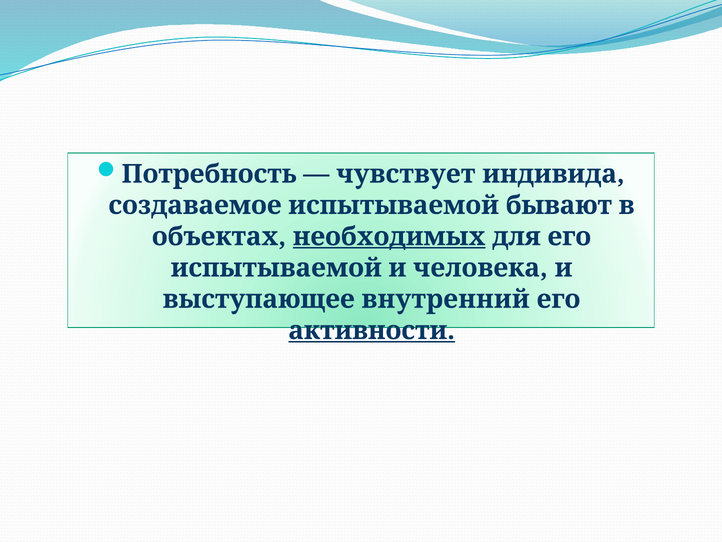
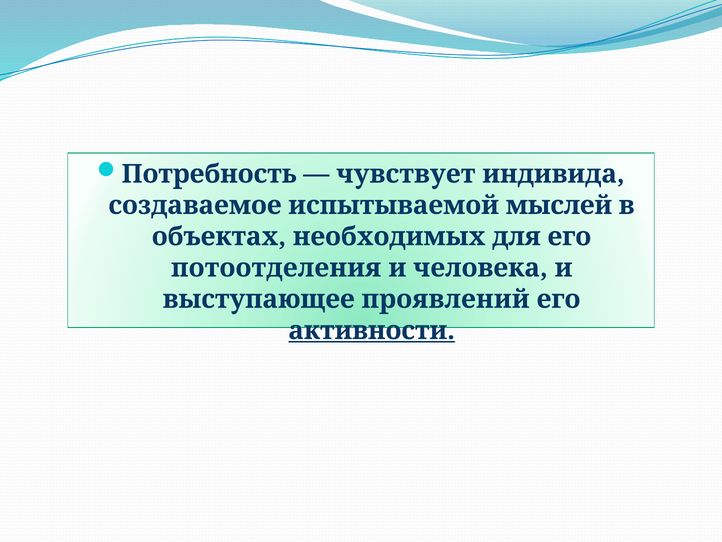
бывают: бывают -> мыслей
необходимых underline: present -> none
испытываемой at (276, 268): испытываемой -> потоотделения
внутренний: внутренний -> проявлений
